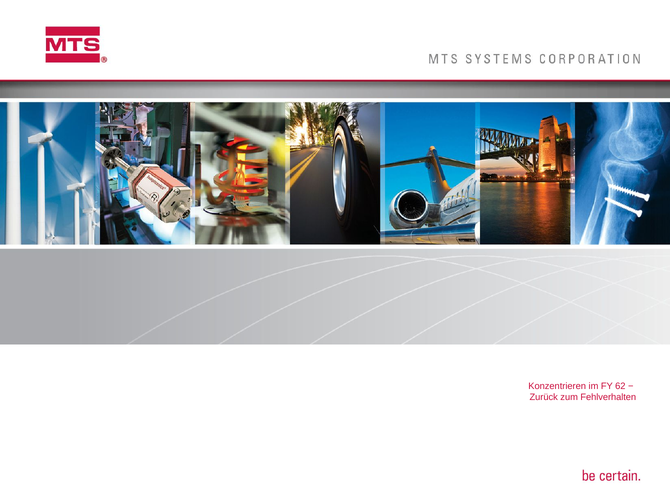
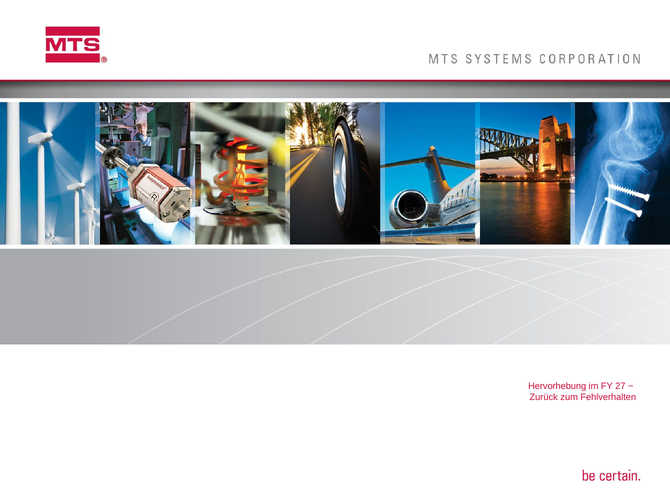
Konzentrieren: Konzentrieren -> Hervorhebung
62: 62 -> 27
